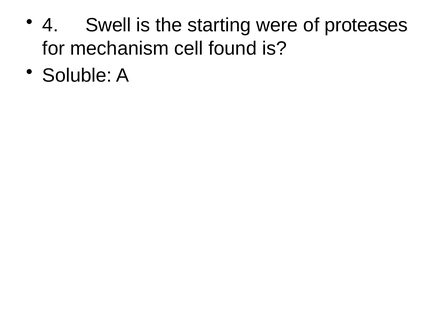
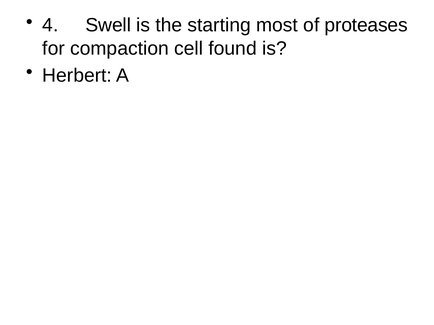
were: were -> most
mechanism: mechanism -> compaction
Soluble: Soluble -> Herbert
